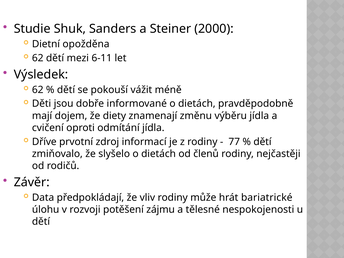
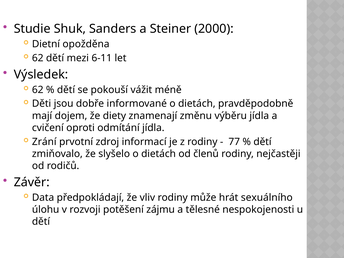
Dříve: Dříve -> Zrání
bariatrické: bariatrické -> sexuálního
